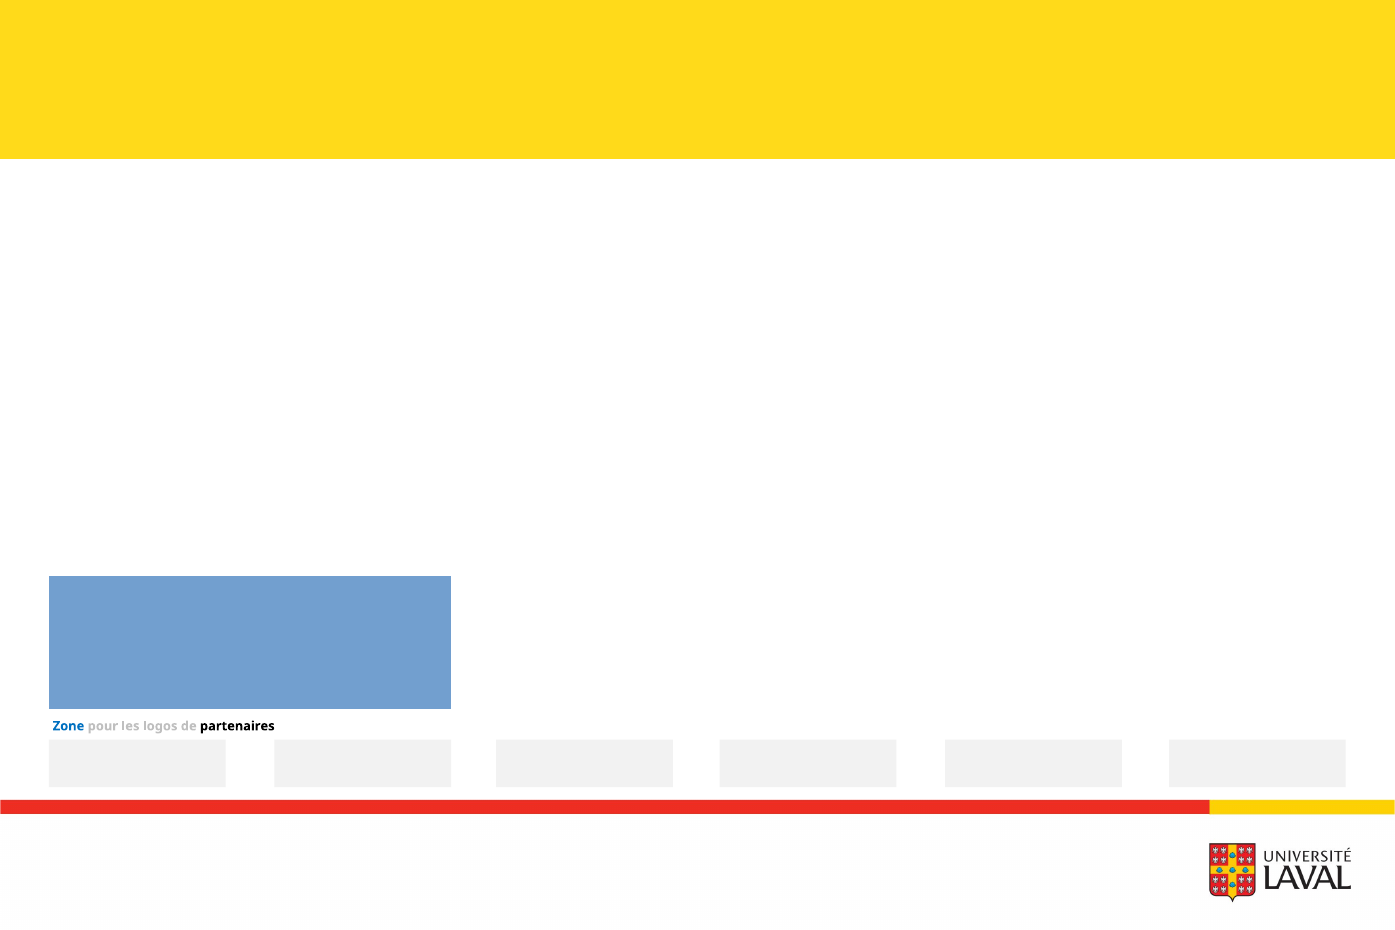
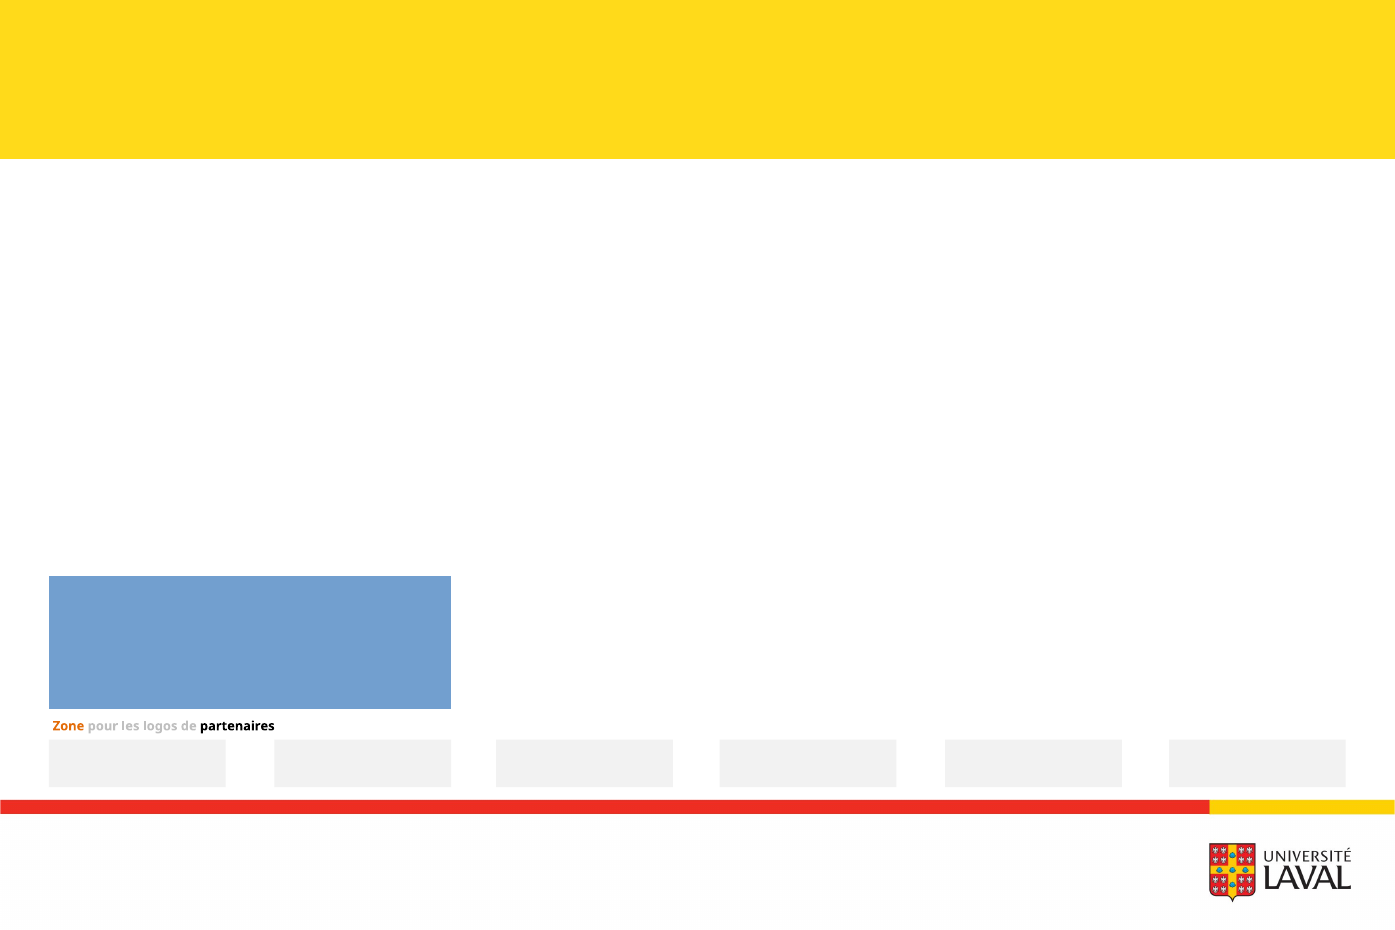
Zone colour: blue -> orange
